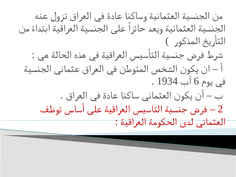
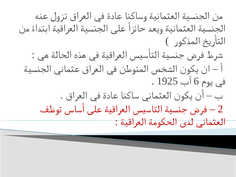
1934: 1934 -> 1925
